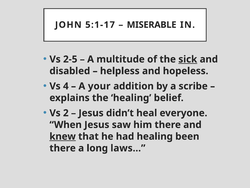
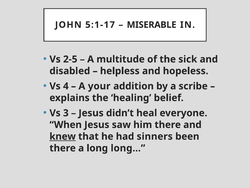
sick underline: present -> none
2: 2 -> 3
had healing: healing -> sinners
laws…: laws… -> long…
